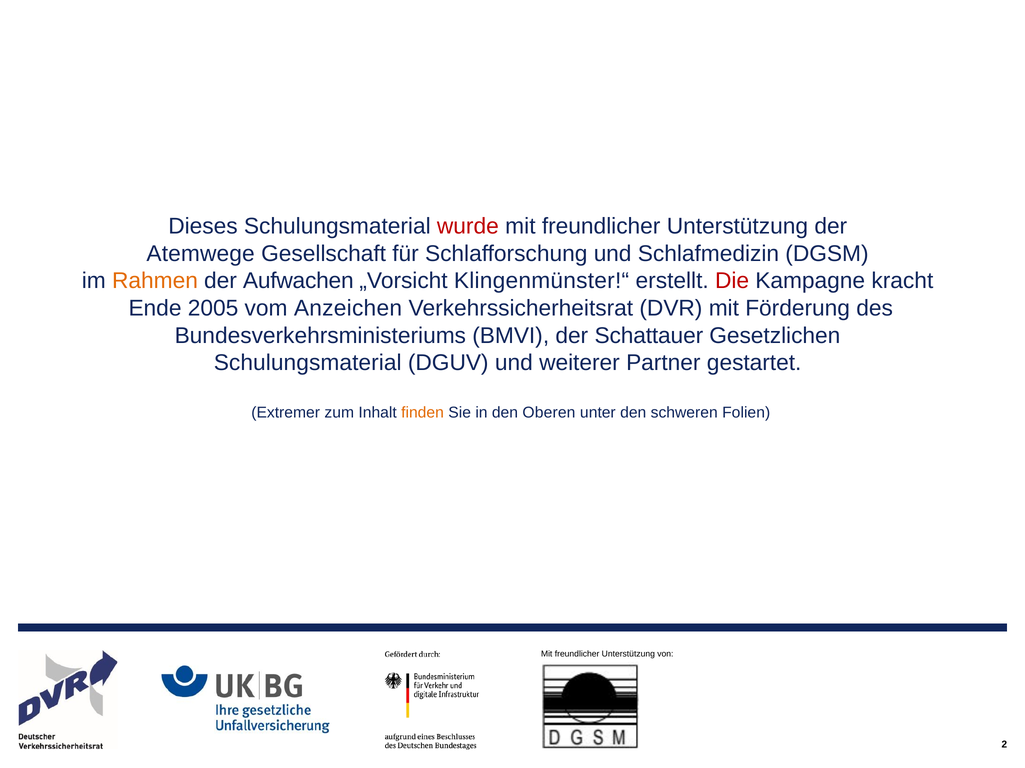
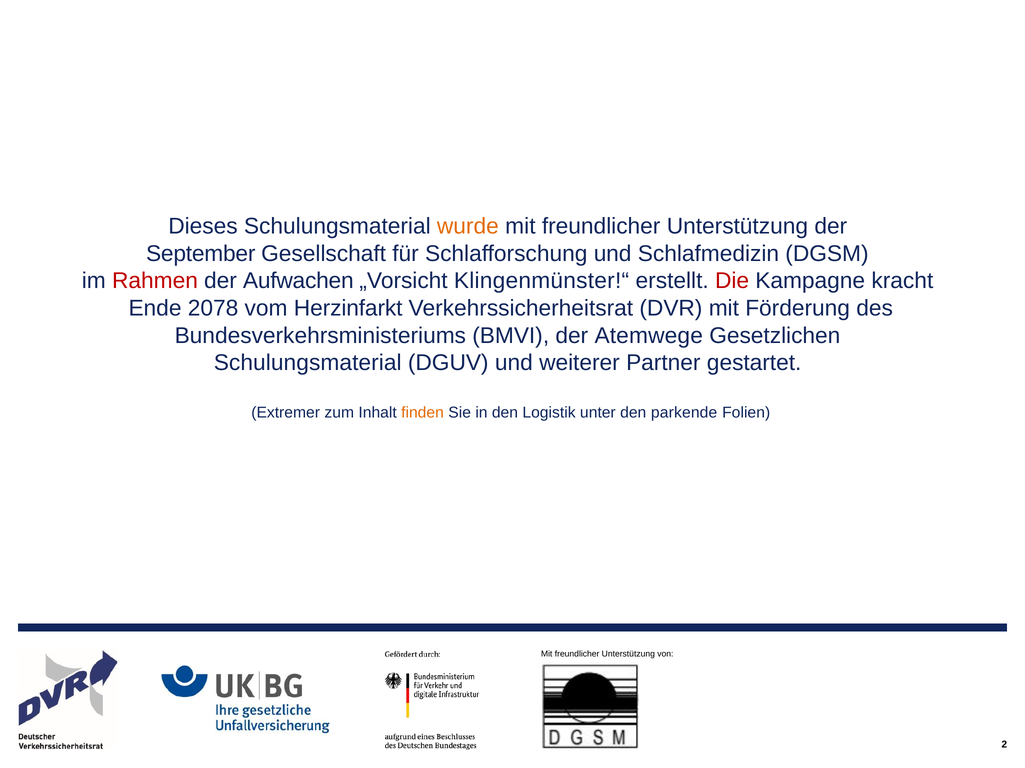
wurde colour: red -> orange
Atemwege: Atemwege -> September
Rahmen colour: orange -> red
2005: 2005 -> 2078
Anzeichen: Anzeichen -> Herzinfarkt
Schattauer: Schattauer -> Atemwege
Oberen: Oberen -> Logistik
schweren: schweren -> parkende
